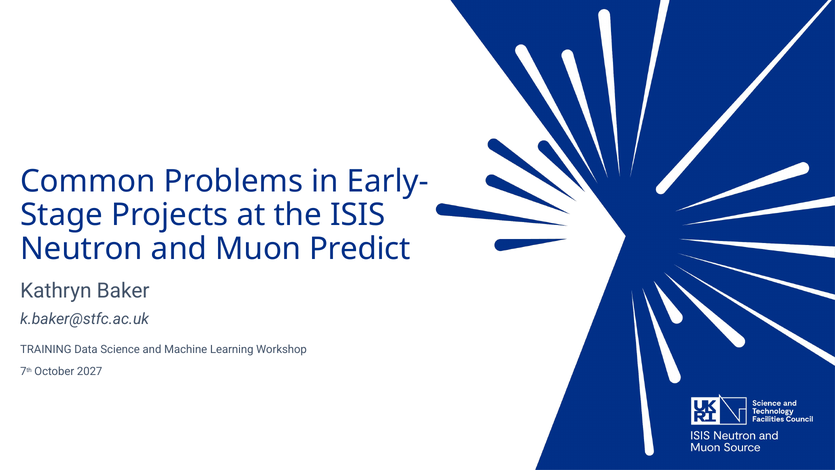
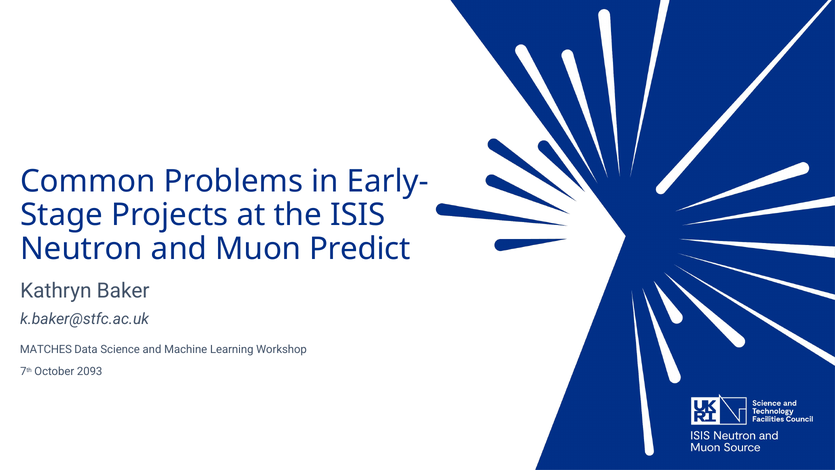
TRAINING: TRAINING -> MATCHES
2027: 2027 -> 2093
